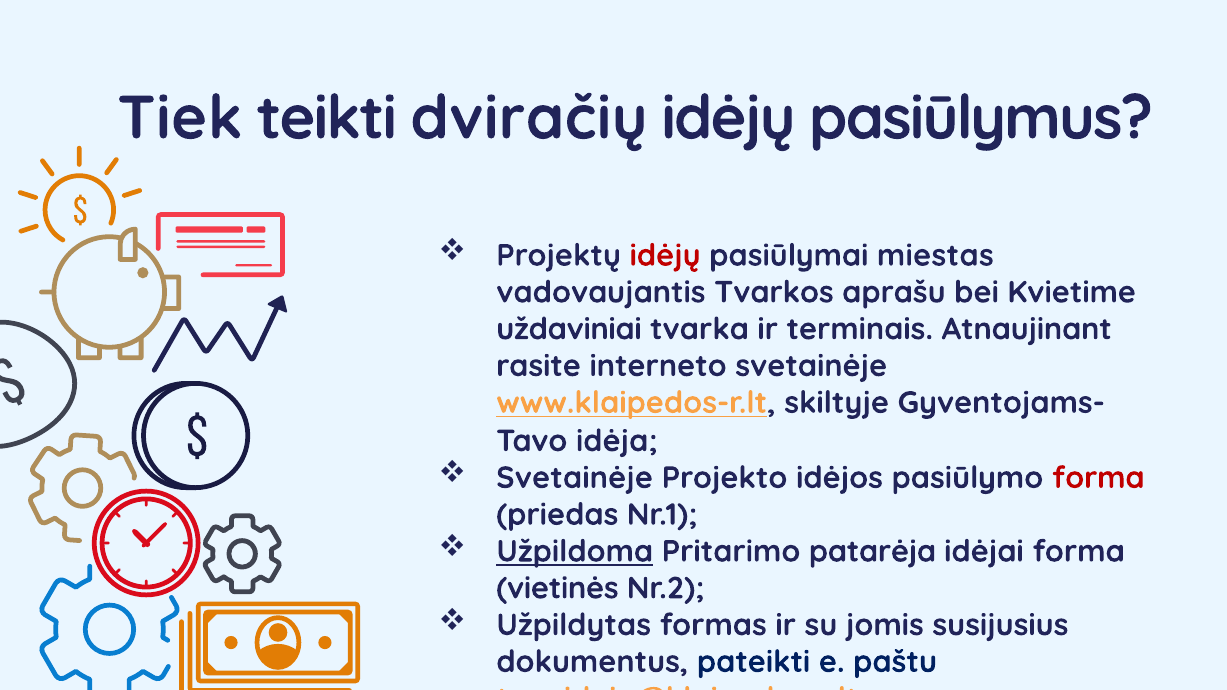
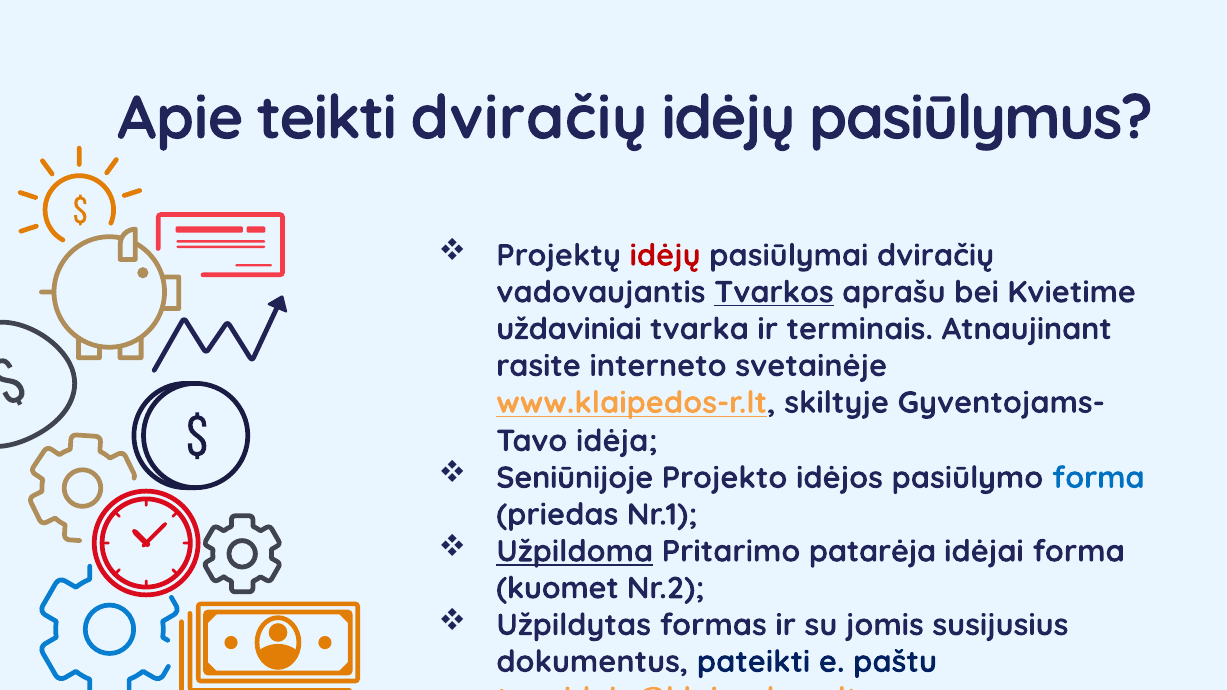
Tiek: Tiek -> Apie
pasiūlymai miestas: miestas -> dviračių
Tvarkos underline: none -> present
Svetainėje at (575, 478): Svetainėje -> Seniūnijoje
forma at (1098, 478) colour: red -> blue
vietinės: vietinės -> kuomet
